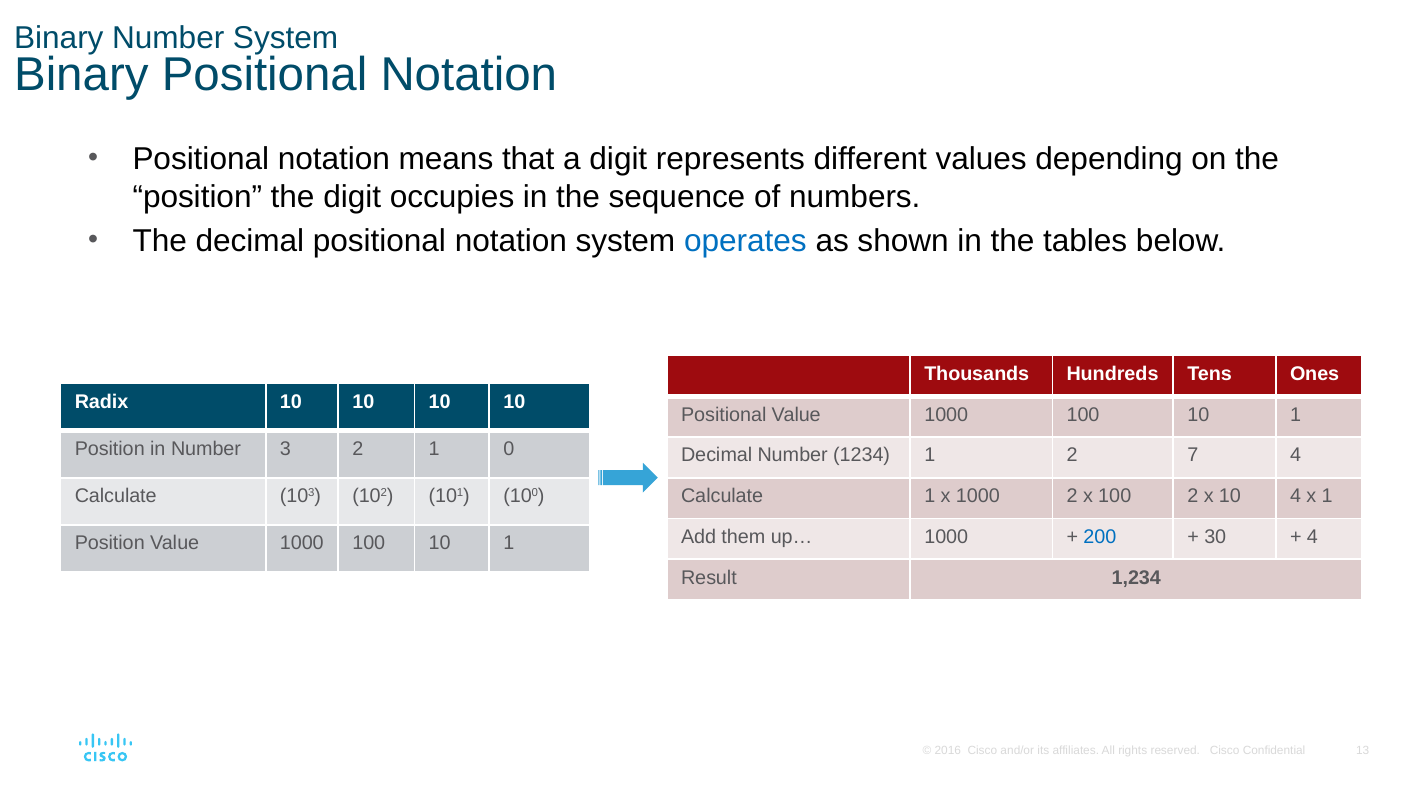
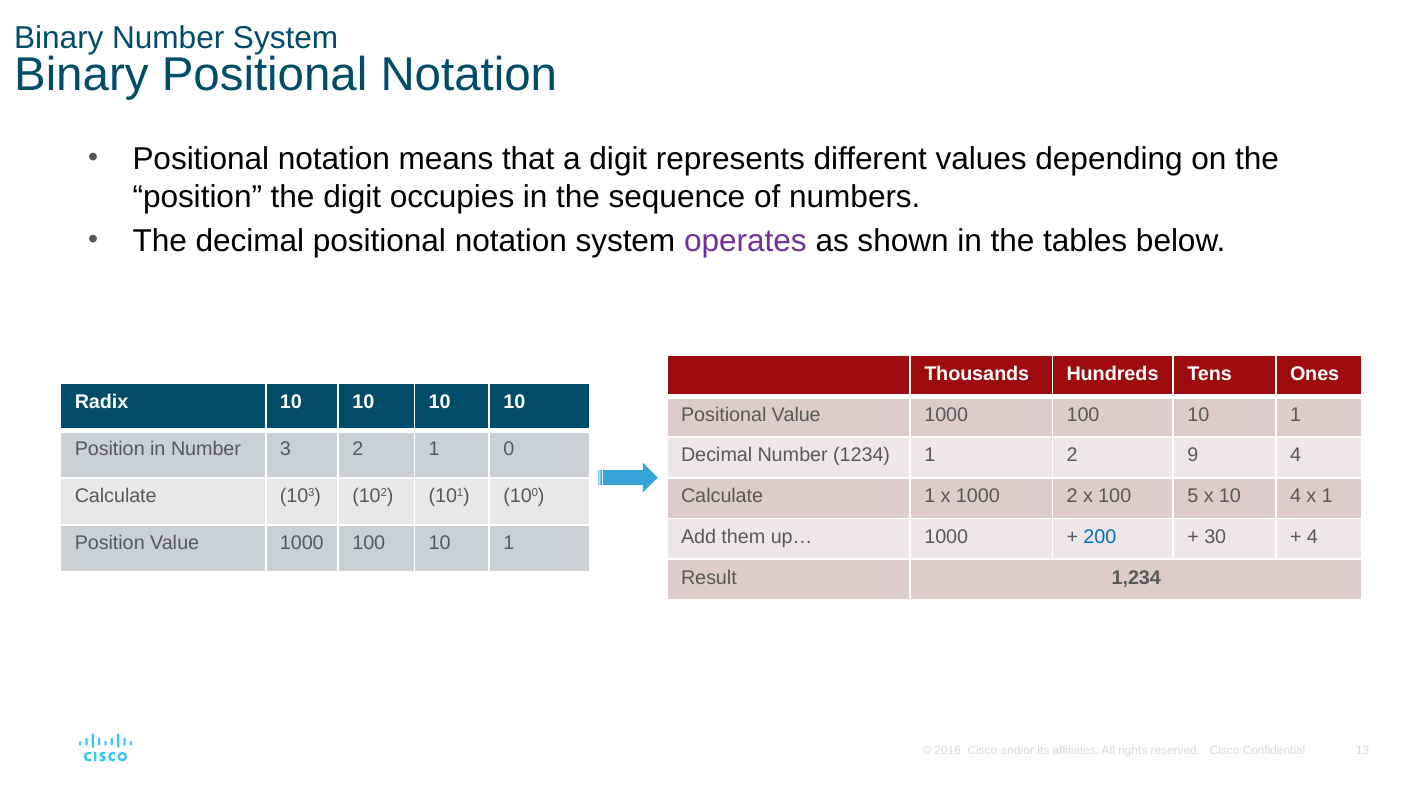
operates colour: blue -> purple
7: 7 -> 9
100 2: 2 -> 5
